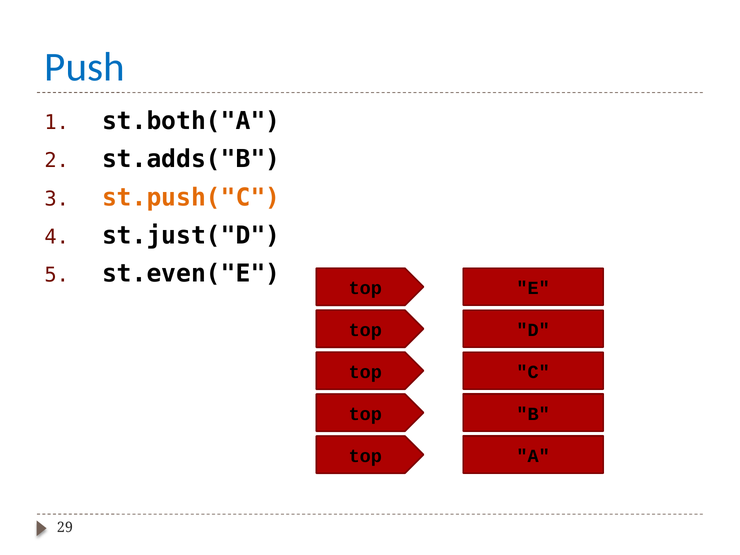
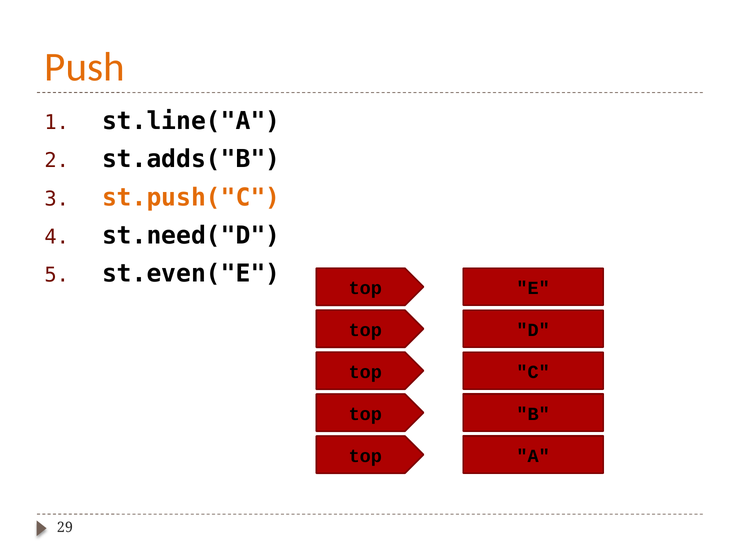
Push colour: blue -> orange
st.both("A: st.both("A -> st.line("A
st.just("D: st.just("D -> st.need("D
